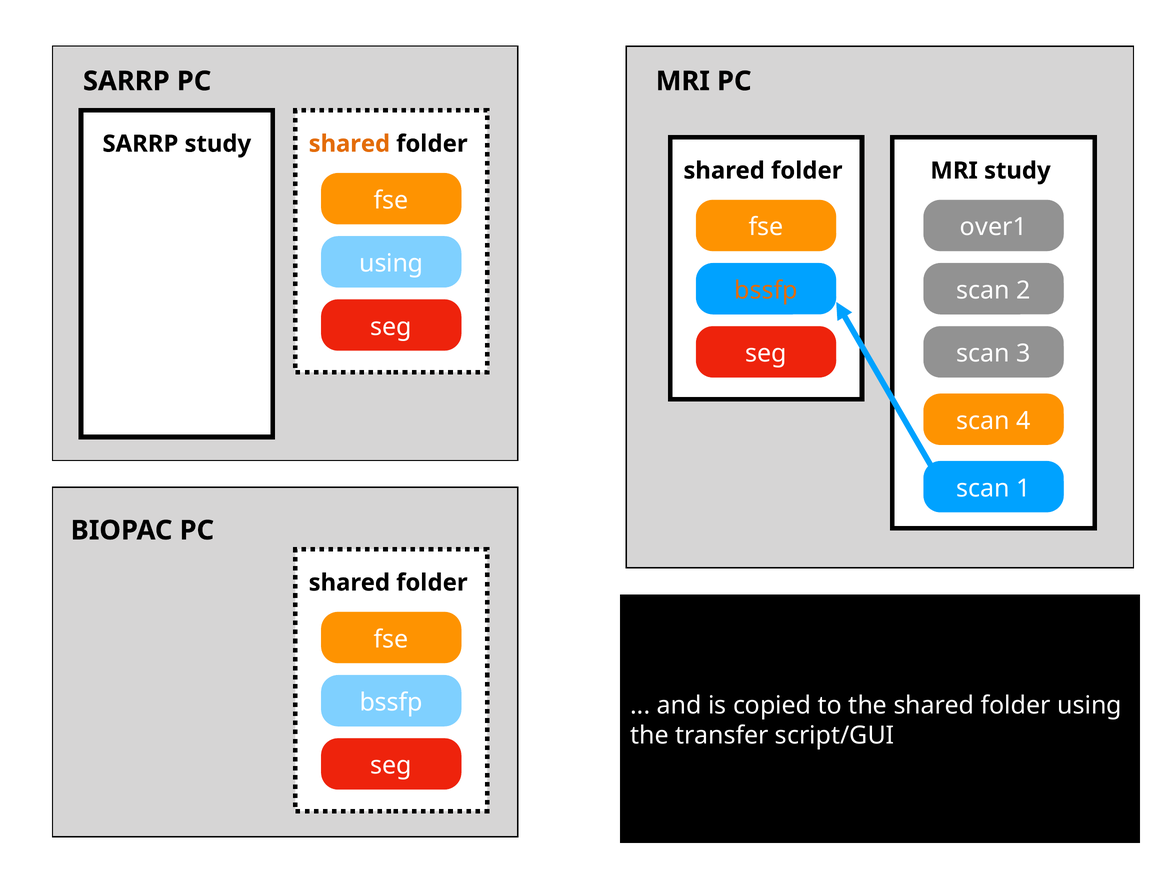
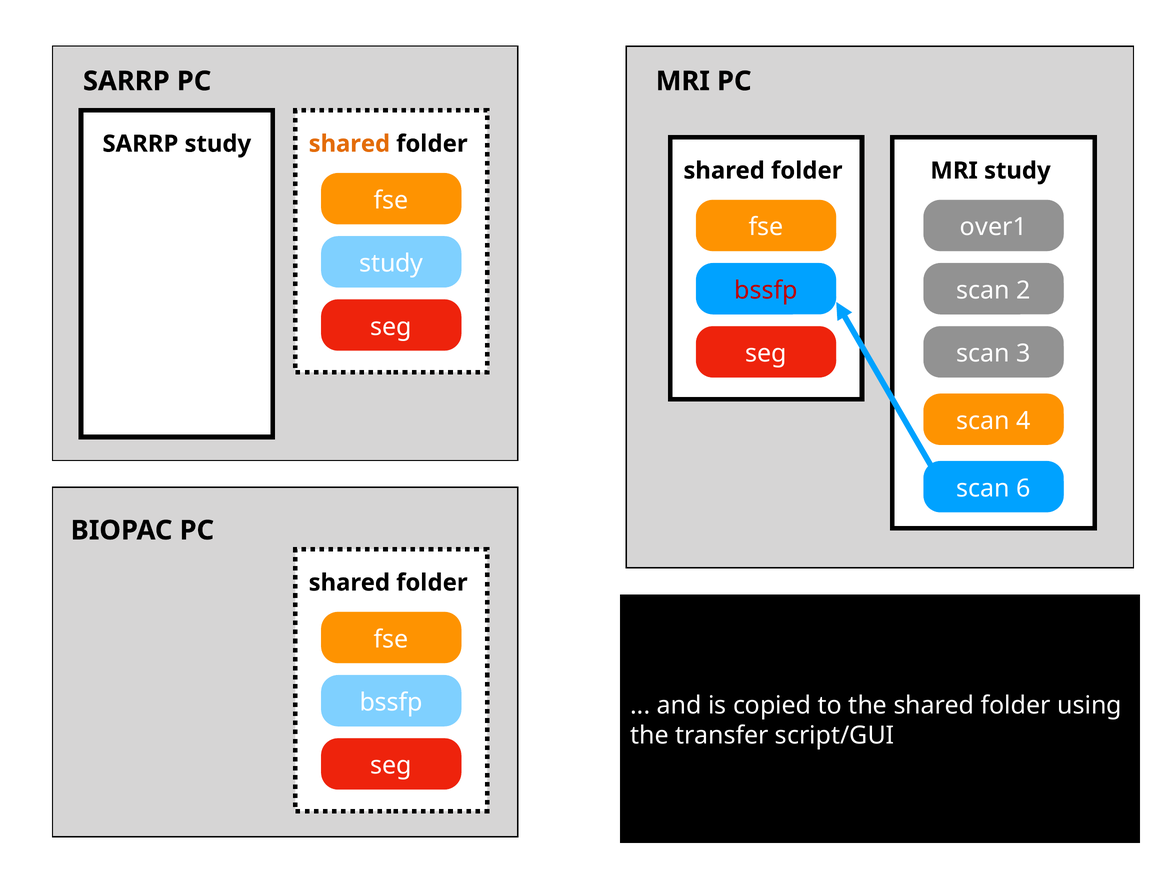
using at (391, 264): using -> study
bssfp at (766, 291) colour: orange -> red
1: 1 -> 6
